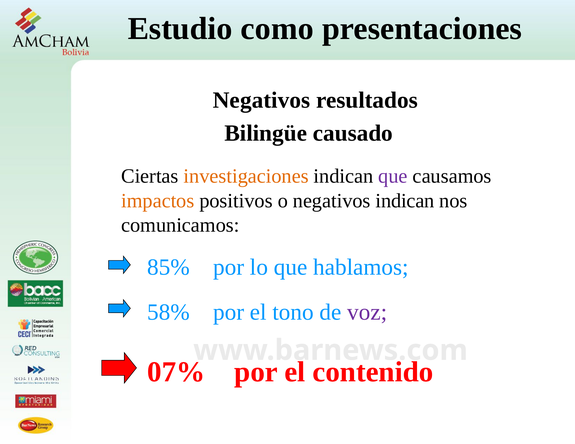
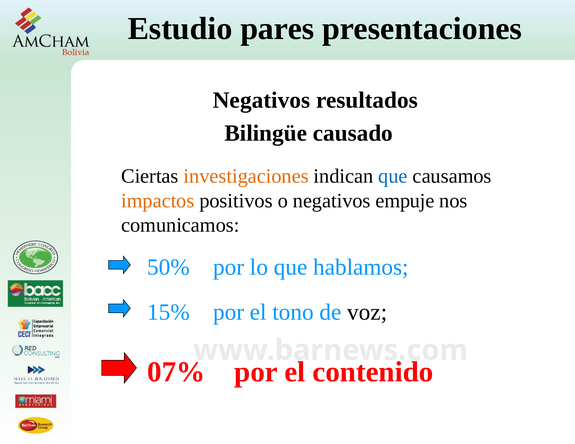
como: como -> pares
que at (393, 176) colour: purple -> blue
negativos indican: indican -> empuje
85%: 85% -> 50%
58%: 58% -> 15%
voz colour: purple -> black
